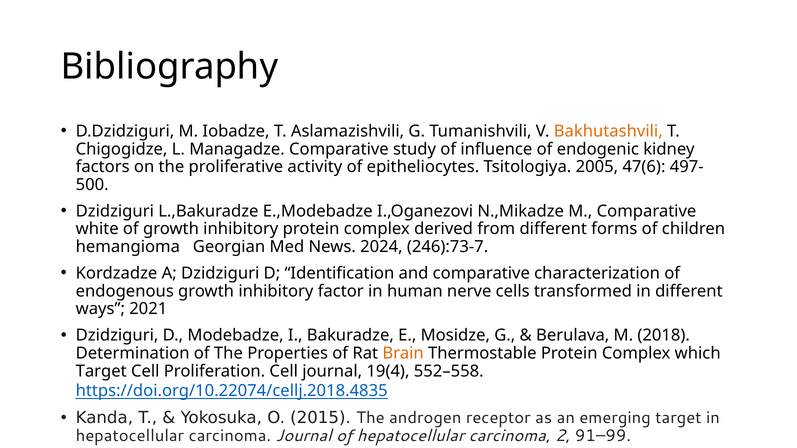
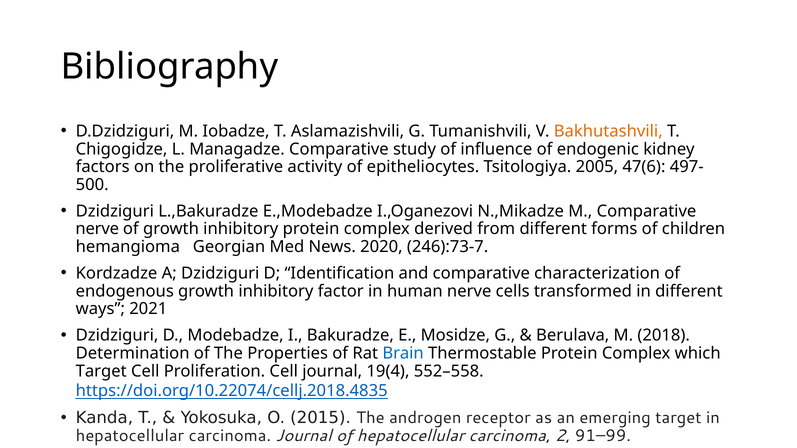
white at (97, 229): white -> nerve
2024: 2024 -> 2020
Brain colour: orange -> blue
